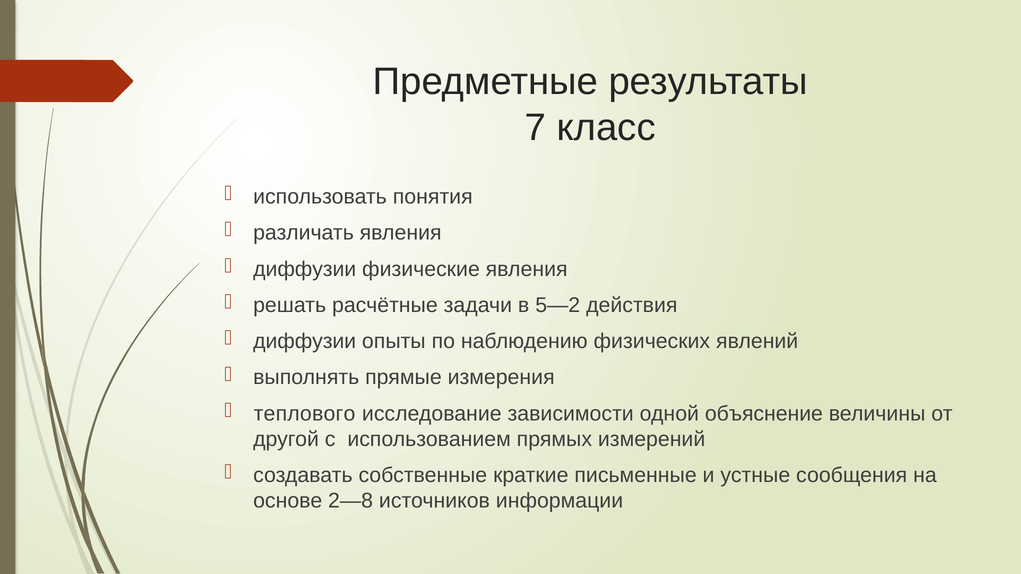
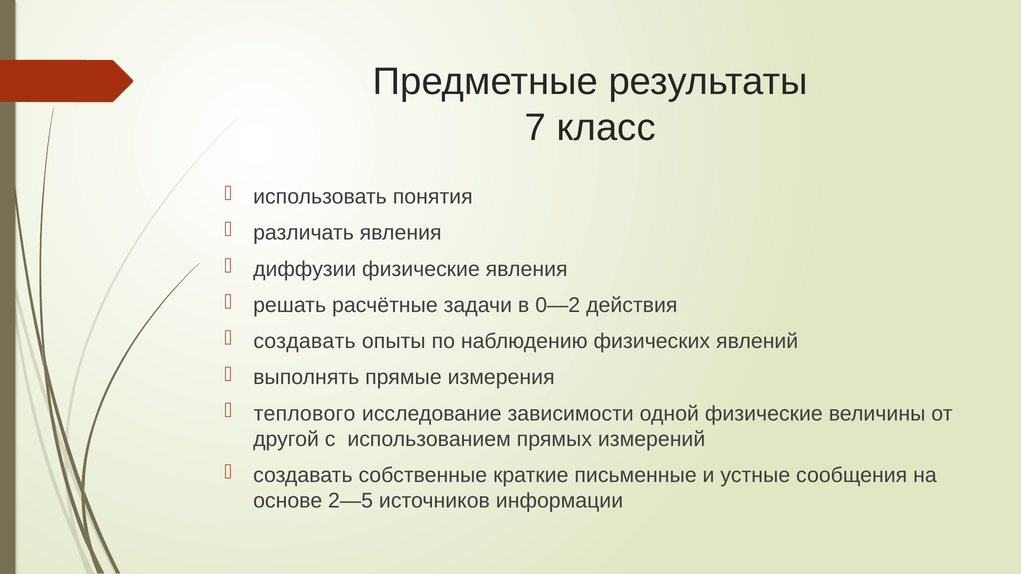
5—2: 5—2 -> 0—2
диффузии at (305, 341): диффузии -> создавать
одной объяснение: объяснение -> физические
2—8: 2—8 -> 2—5
